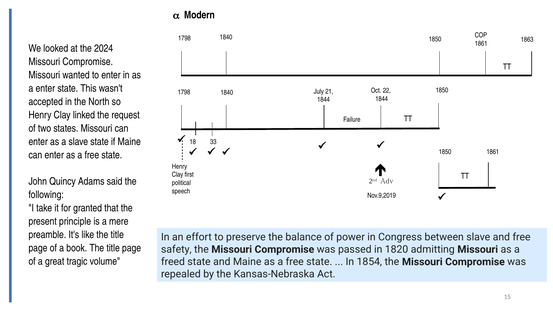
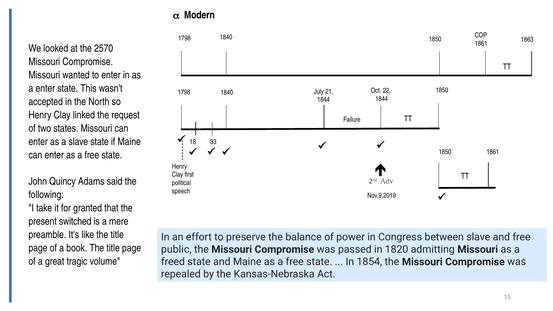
2024: 2024 -> 2570
principle: principle -> switched
safety: safety -> public
